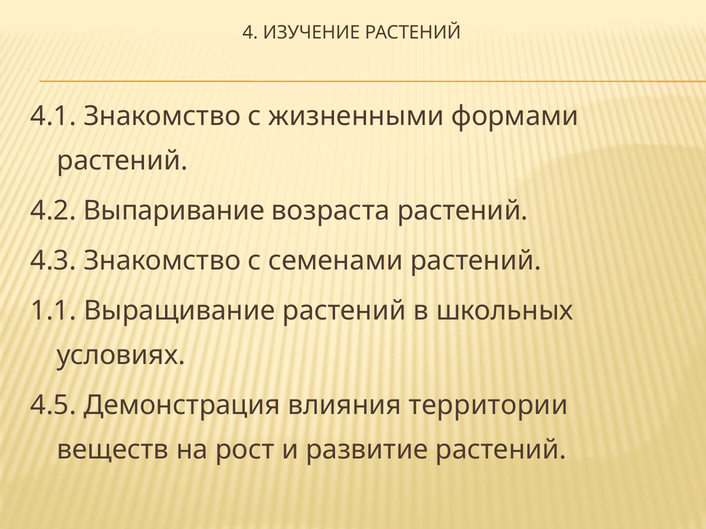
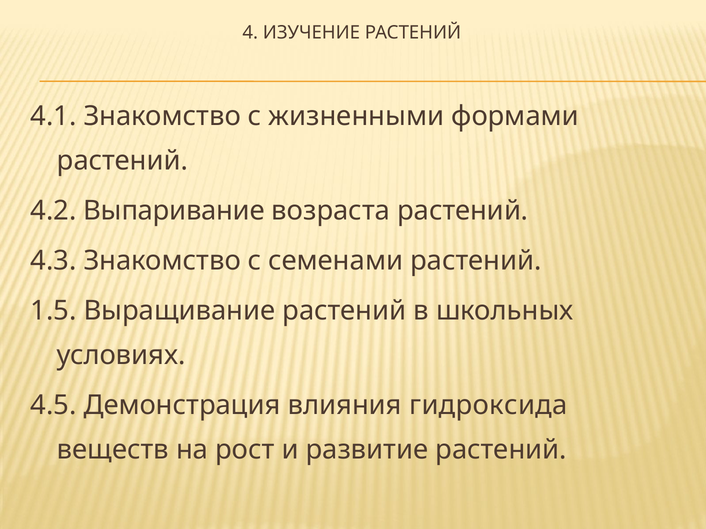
1.1: 1.1 -> 1.5
территории: территории -> гидроксида
